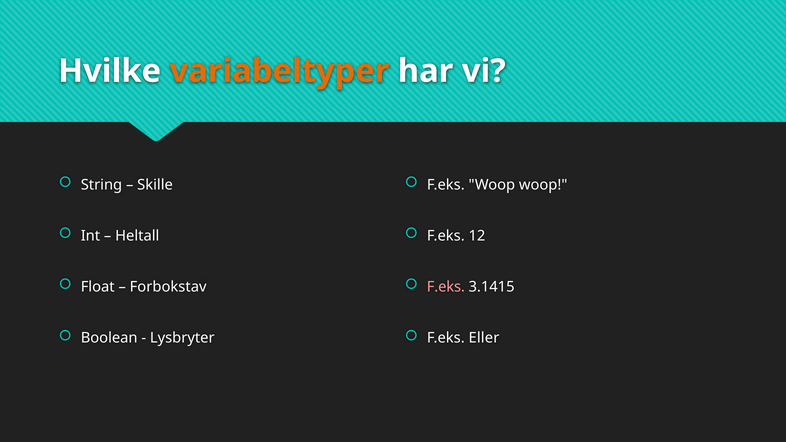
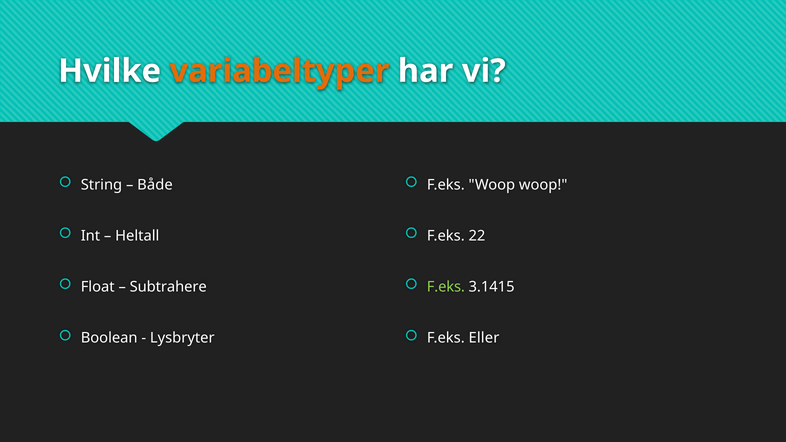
Skille: Skille -> Både
12: 12 -> 22
Forbokstav: Forbokstav -> Subtrahere
F.eks at (446, 287) colour: pink -> light green
